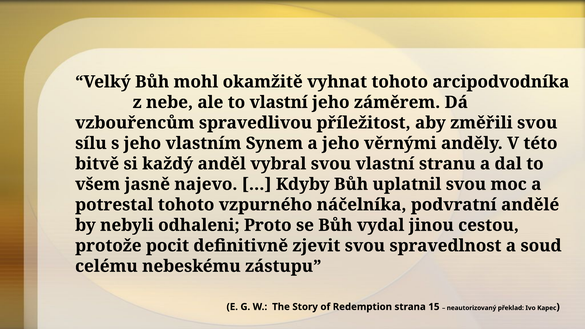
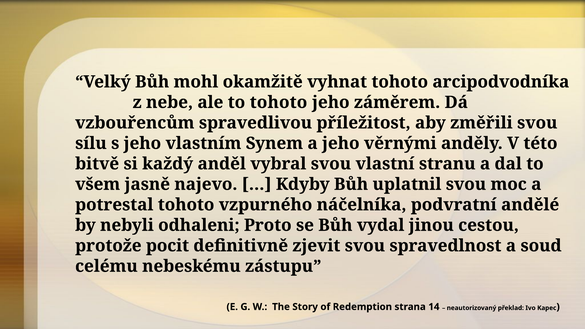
to vlastní: vlastní -> tohoto
15: 15 -> 14
